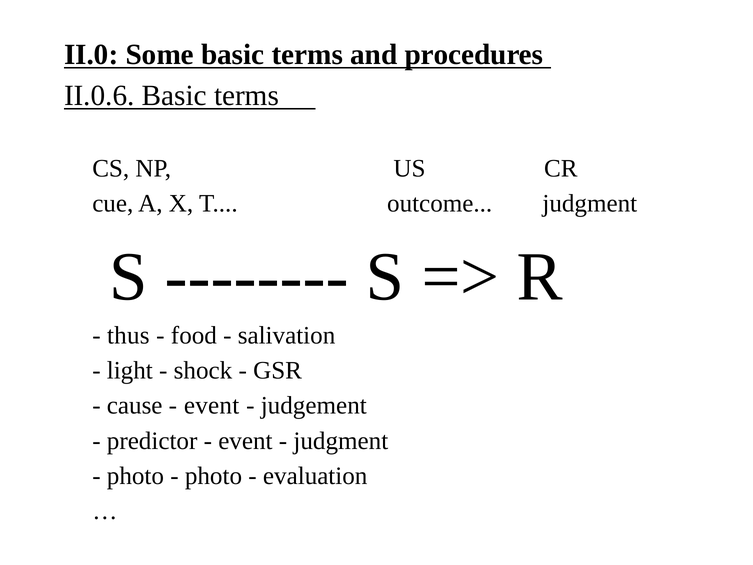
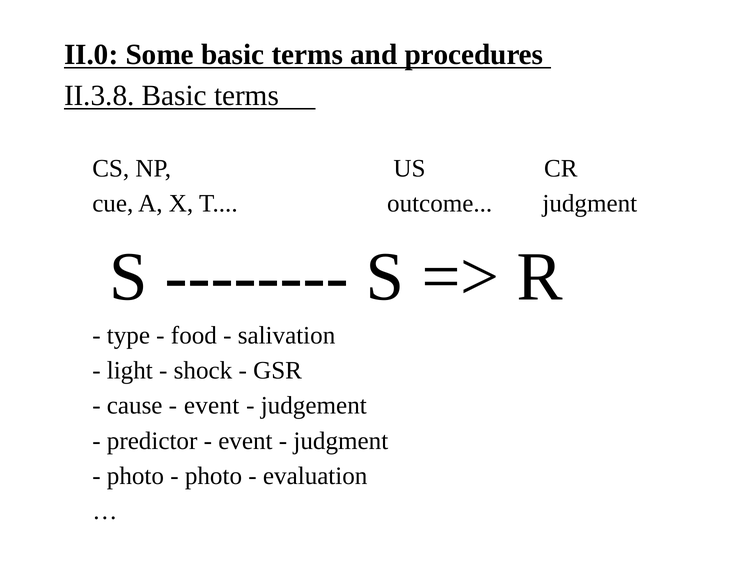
II.0.6: II.0.6 -> II.3.8
thus: thus -> type
